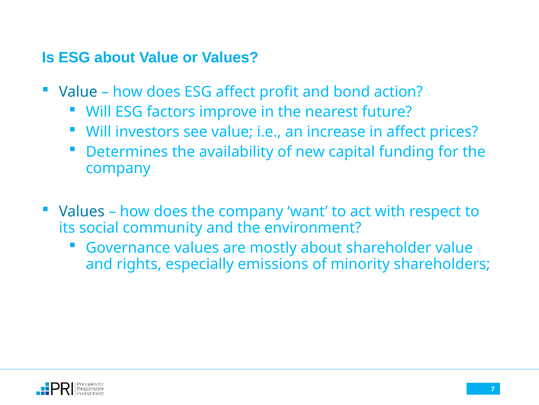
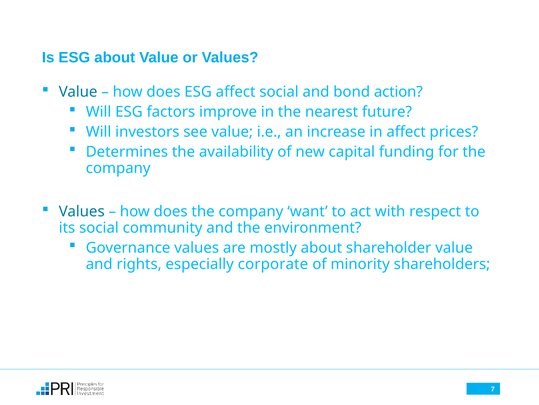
affect profit: profit -> social
emissions: emissions -> corporate
